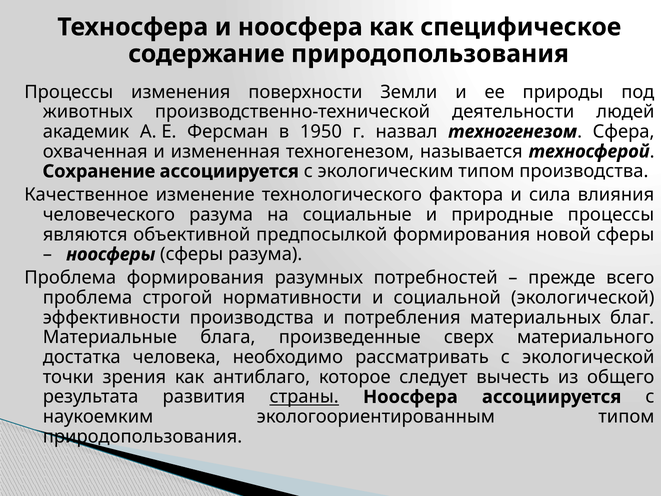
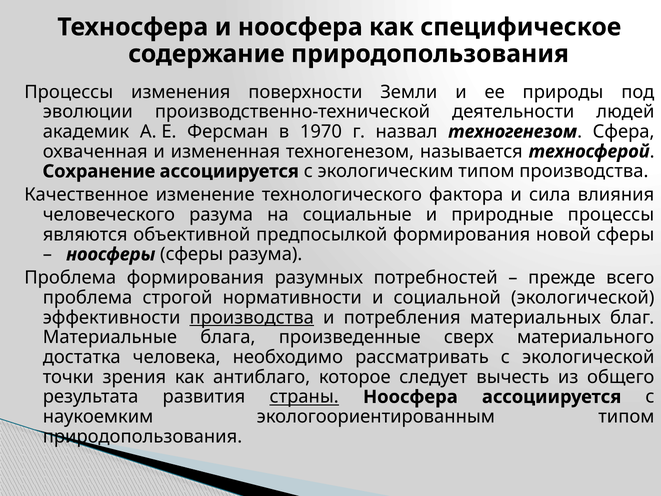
животных: животных -> эволюции
1950: 1950 -> 1970
производства at (252, 317) underline: none -> present
